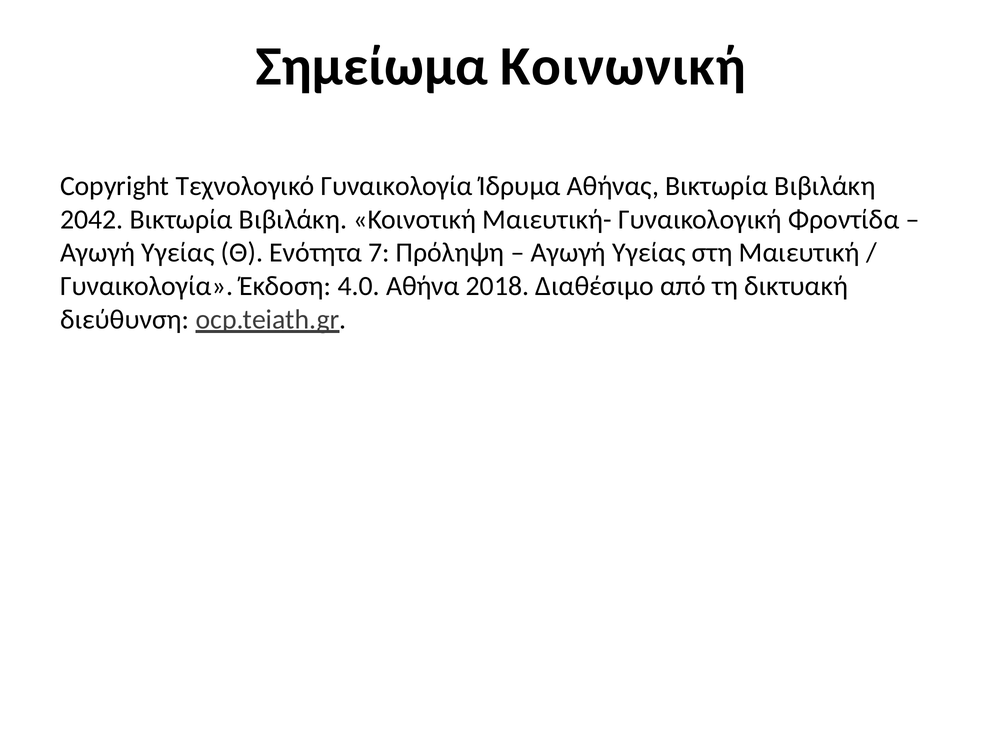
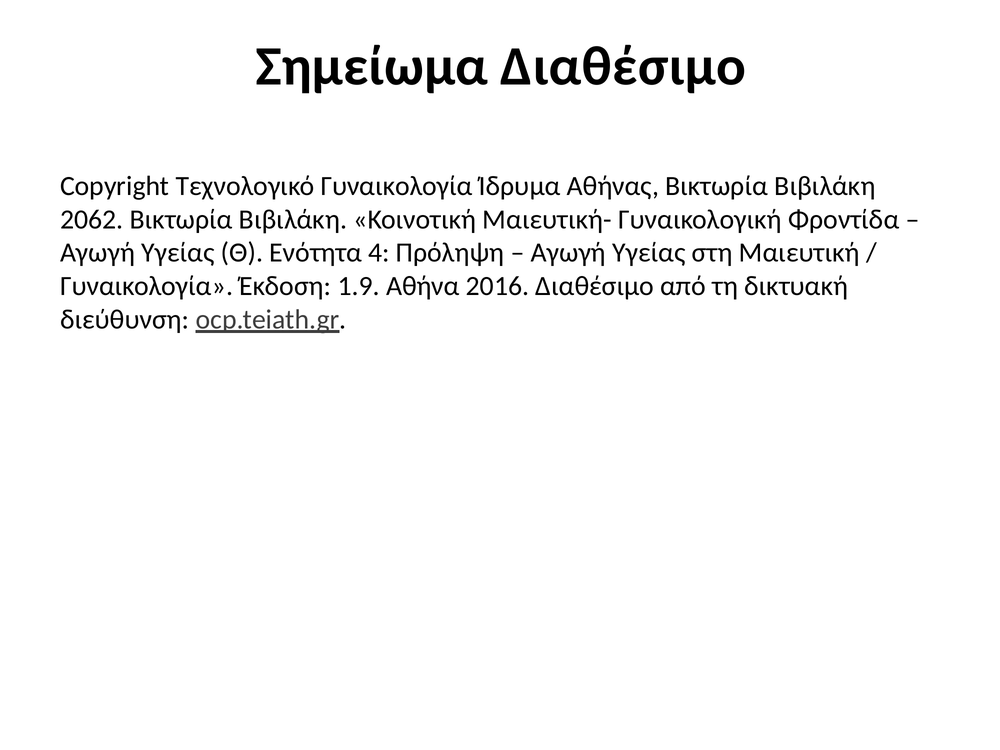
Σημείωμα Κοινωνική: Κοινωνική -> Διαθέσιμο
2042: 2042 -> 2062
7: 7 -> 4
4.0: 4.0 -> 1.9
2018: 2018 -> 2016
